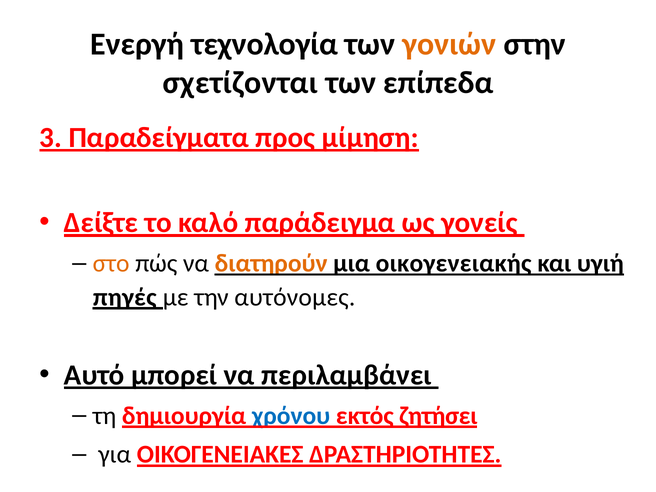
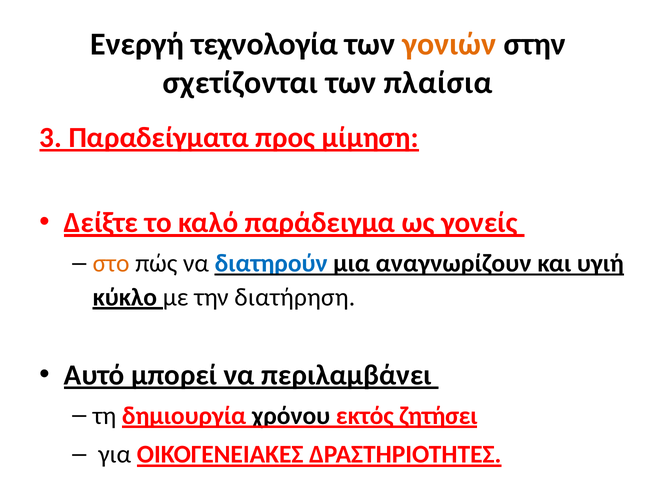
επίπεδα: επίπεδα -> πλαίσια
διατηρούν colour: orange -> blue
οικογενειακής: οικογενειακής -> αναγνωρίζουν
πηγές: πηγές -> κύκλο
αυτόνομες: αυτόνομες -> διατήρηση
χρόνου colour: blue -> black
